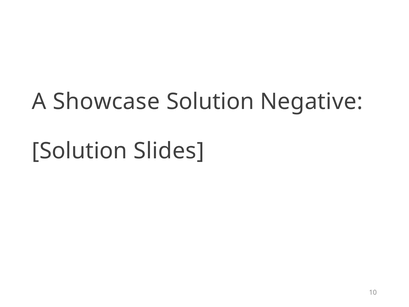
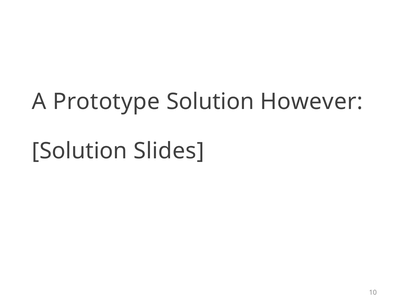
Showcase: Showcase -> Prototype
Negative: Negative -> However
